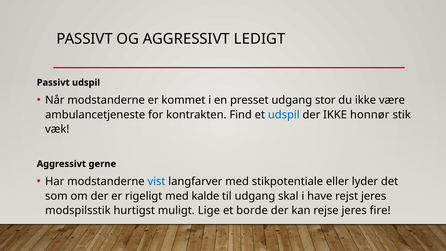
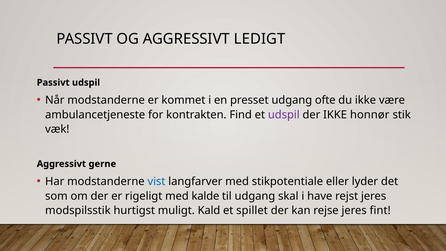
stor: stor -> ofte
udspil at (284, 115) colour: blue -> purple
Lige: Lige -> Kald
borde: borde -> spillet
fire: fire -> fint
